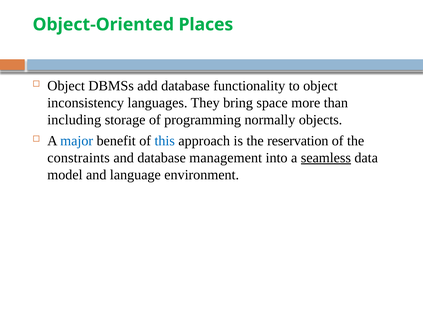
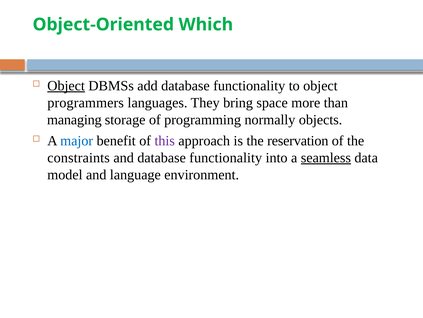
Places: Places -> Which
Object at (66, 86) underline: none -> present
inconsistency: inconsistency -> programmers
including: including -> managing
this colour: blue -> purple
and database management: management -> functionality
